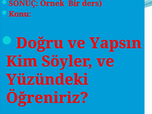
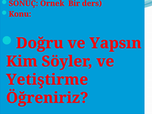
Yüzündeki: Yüzündeki -> Yetiştirme
